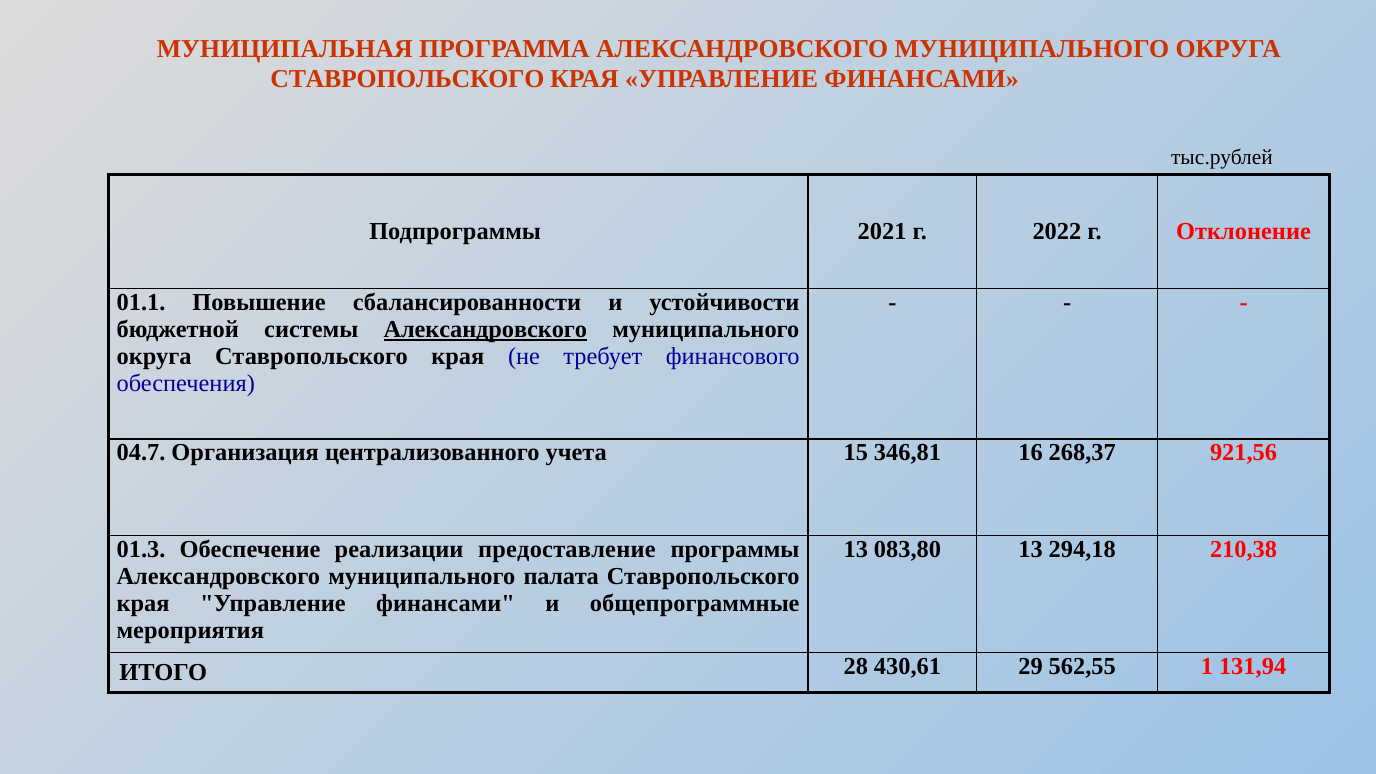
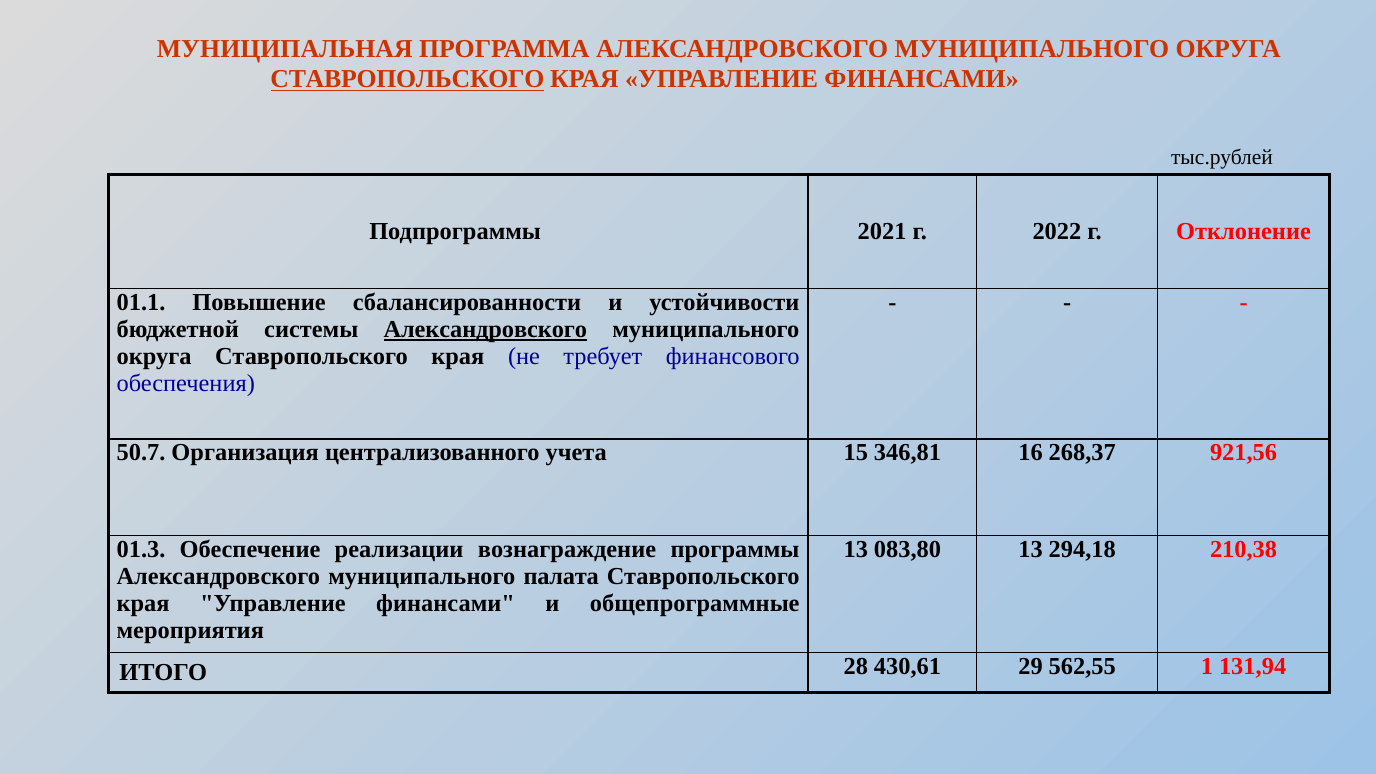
СТАВРОПОЛЬСКОГО at (407, 79) underline: none -> present
04.7: 04.7 -> 50.7
предоставление: предоставление -> вознаграждение
